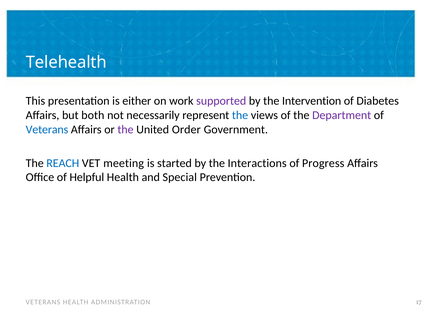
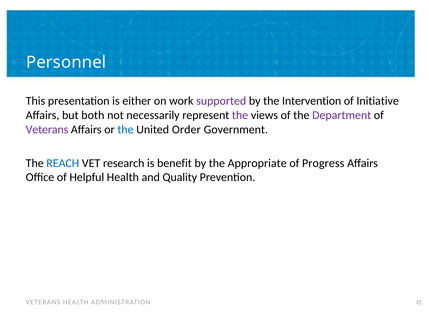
Telehealth: Telehealth -> Personnel
Diabetes: Diabetes -> Initiative
the at (240, 115) colour: blue -> purple
Veterans at (47, 130) colour: blue -> purple
the at (126, 130) colour: purple -> blue
meeting: meeting -> research
started: started -> benefit
Interactions: Interactions -> Appropriate
Special: Special -> Quality
